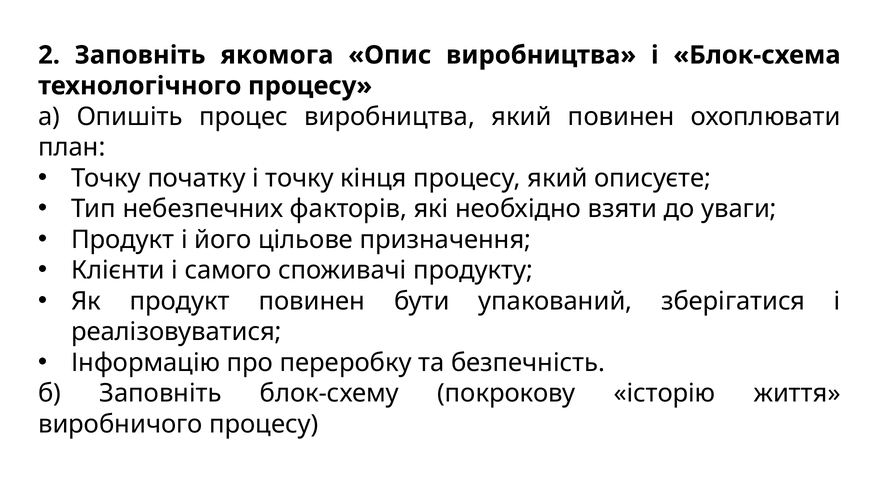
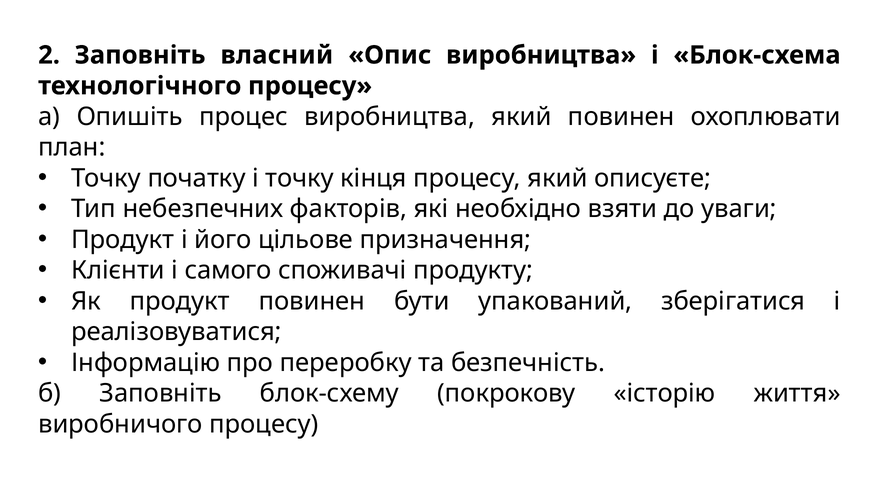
якомога: якомога -> власний
